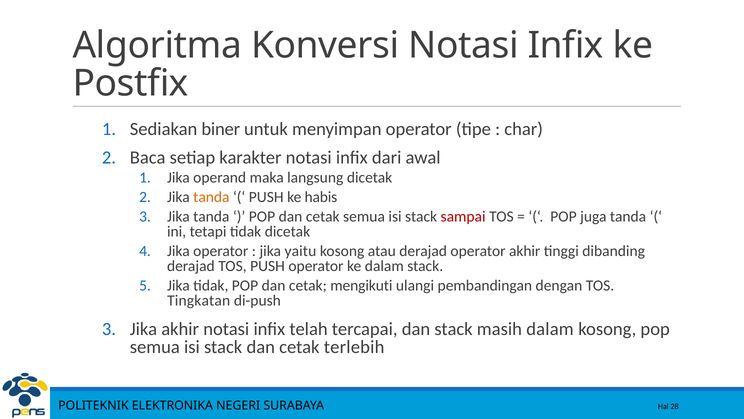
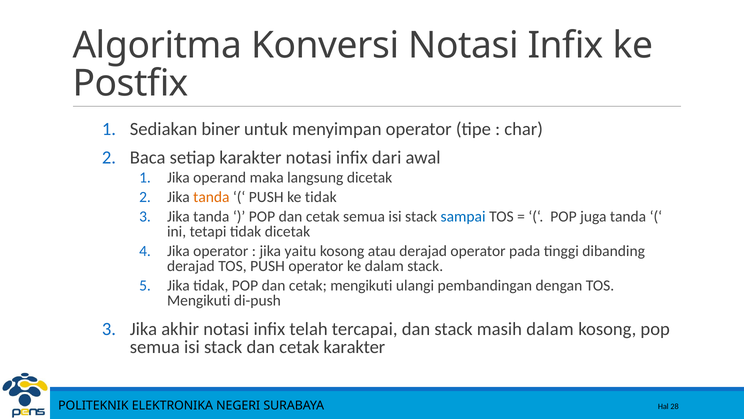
ke habis: habis -> tidak
sampai colour: red -> blue
operator akhir: akhir -> pada
Tingkatan at (199, 300): Tingkatan -> Mengikuti
cetak terlebih: terlebih -> karakter
